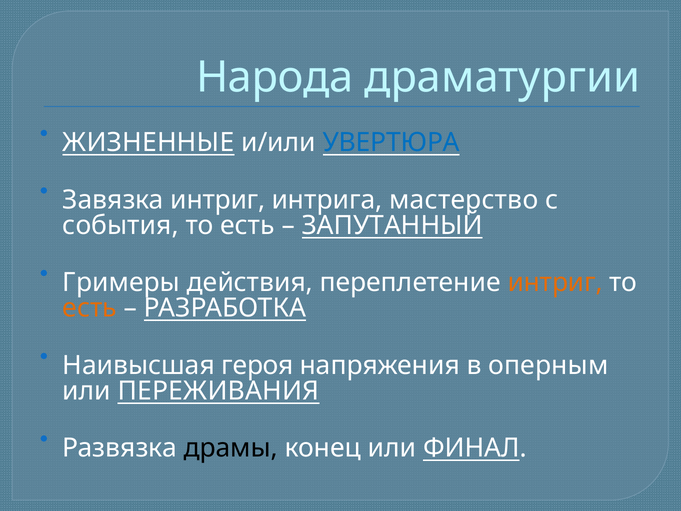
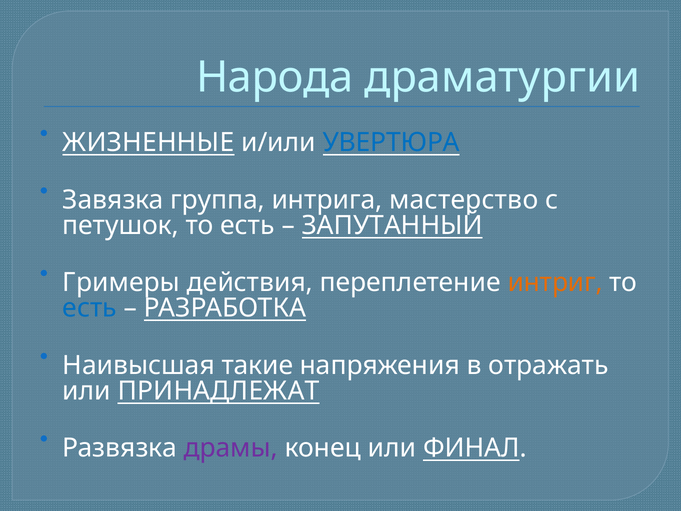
Завязка интриг: интриг -> группа
события: события -> петушок
есть at (90, 308) colour: orange -> blue
героя: героя -> такие
оперным: оперным -> отражать
ПЕРЕЖИВАНИЯ: ПЕРЕЖИВАНИЯ -> ПРИНАДЛЕЖАТ
драмы colour: black -> purple
